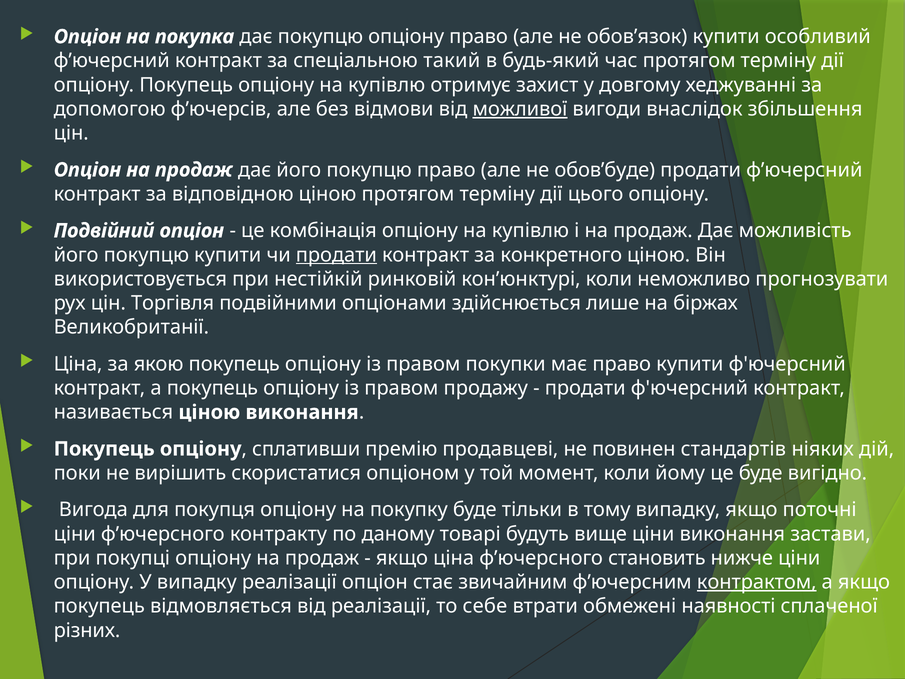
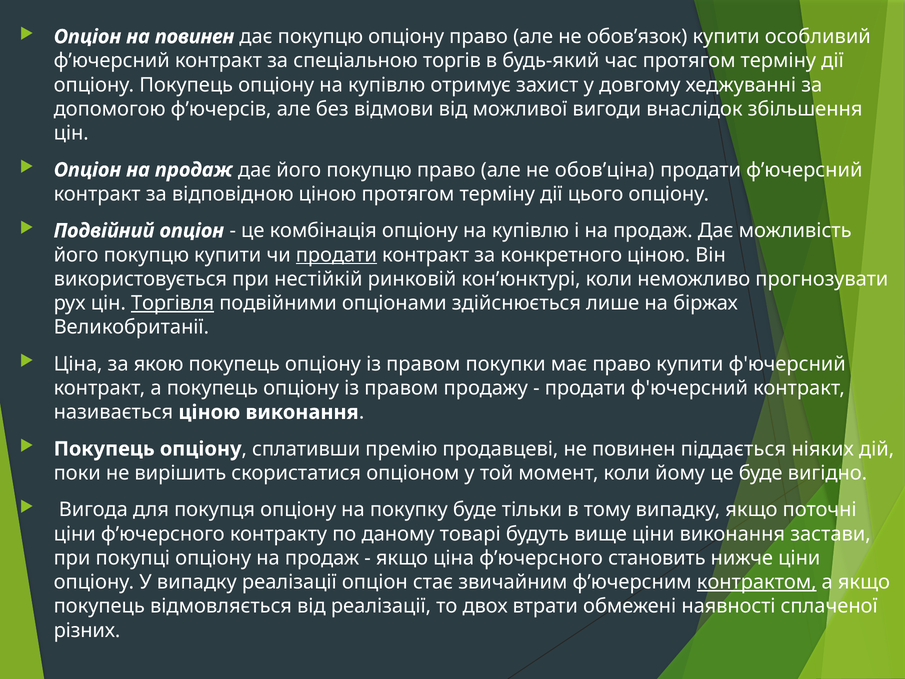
на покупка: покупка -> повинен
такий: такий -> торгів
можливої underline: present -> none
обов’буде: обов’буде -> обов’ціна
Торгівля underline: none -> present
стандартів: стандартів -> піддається
себе: себе -> двох
